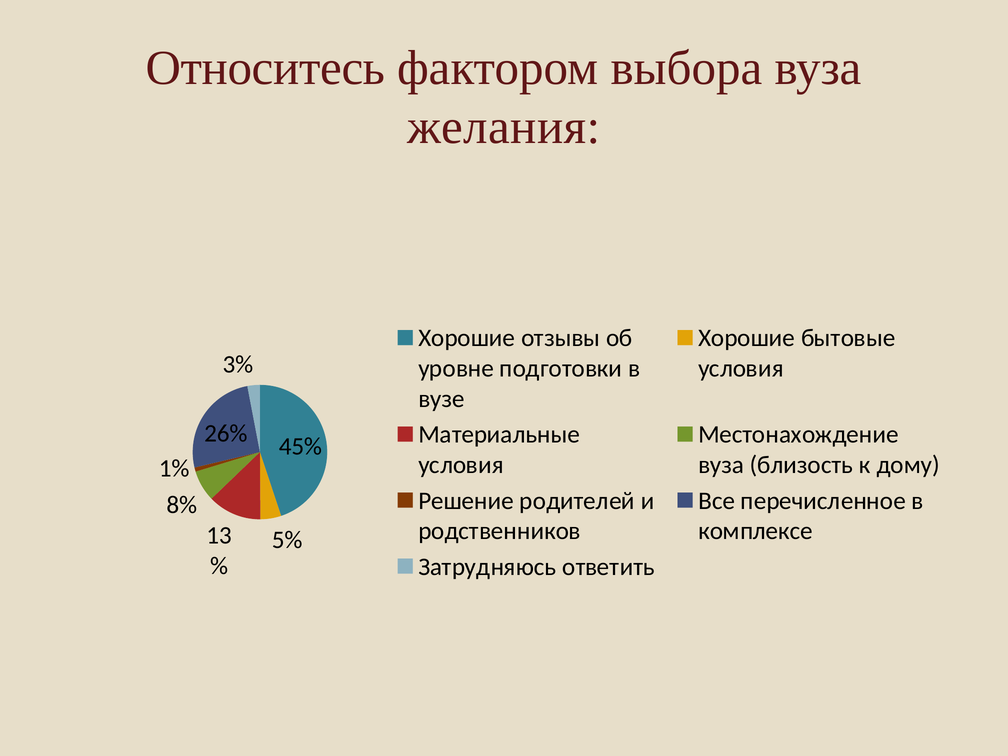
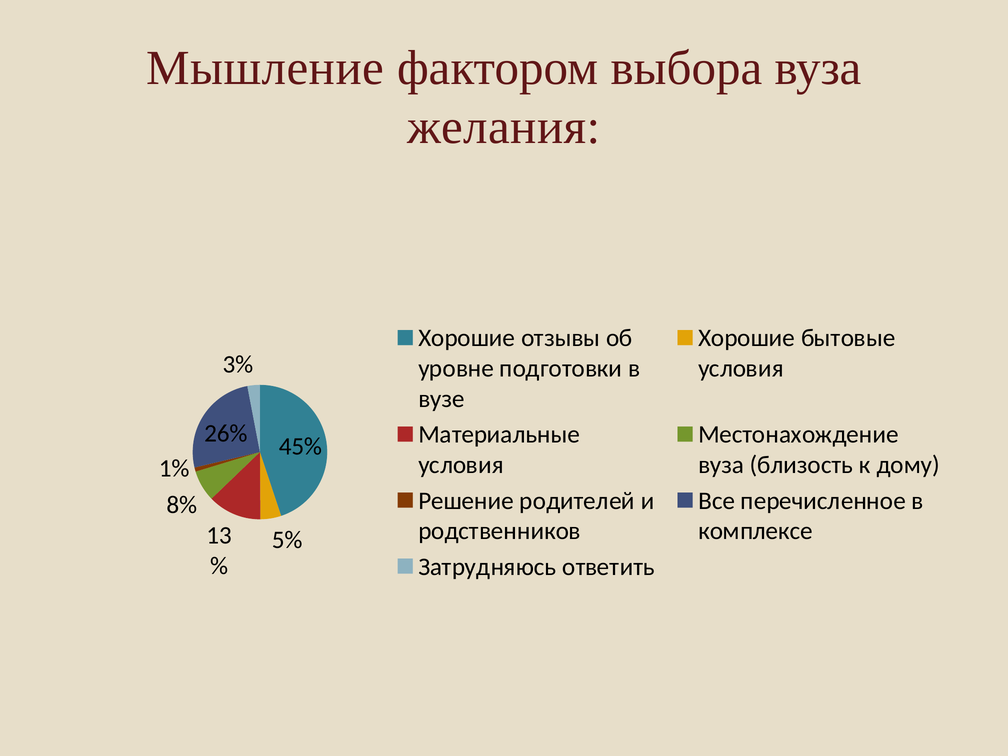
Относитесь: Относитесь -> Мышление
